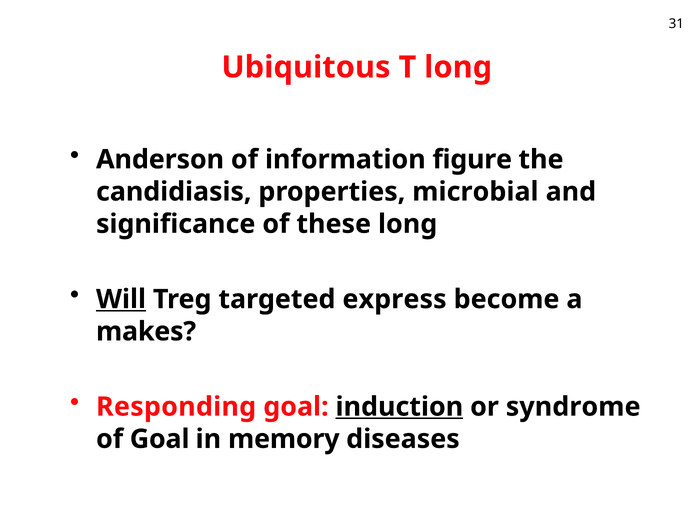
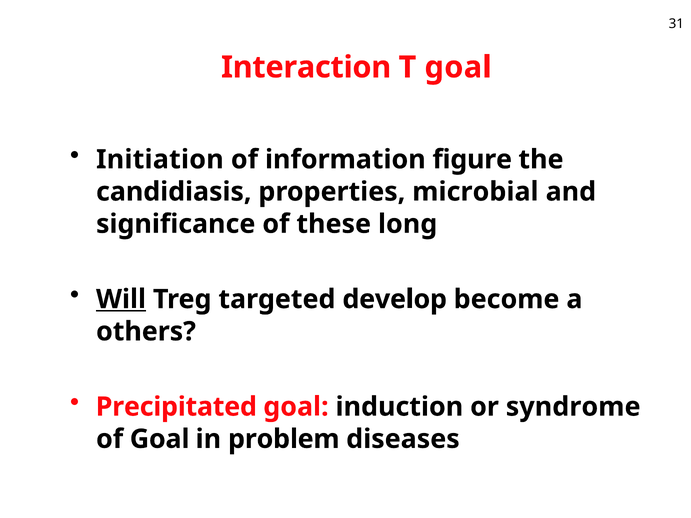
Ubiquitous: Ubiquitous -> Interaction
T long: long -> goal
Anderson: Anderson -> Initiation
express: express -> develop
makes: makes -> others
Responding: Responding -> Precipitated
induction underline: present -> none
memory: memory -> problem
